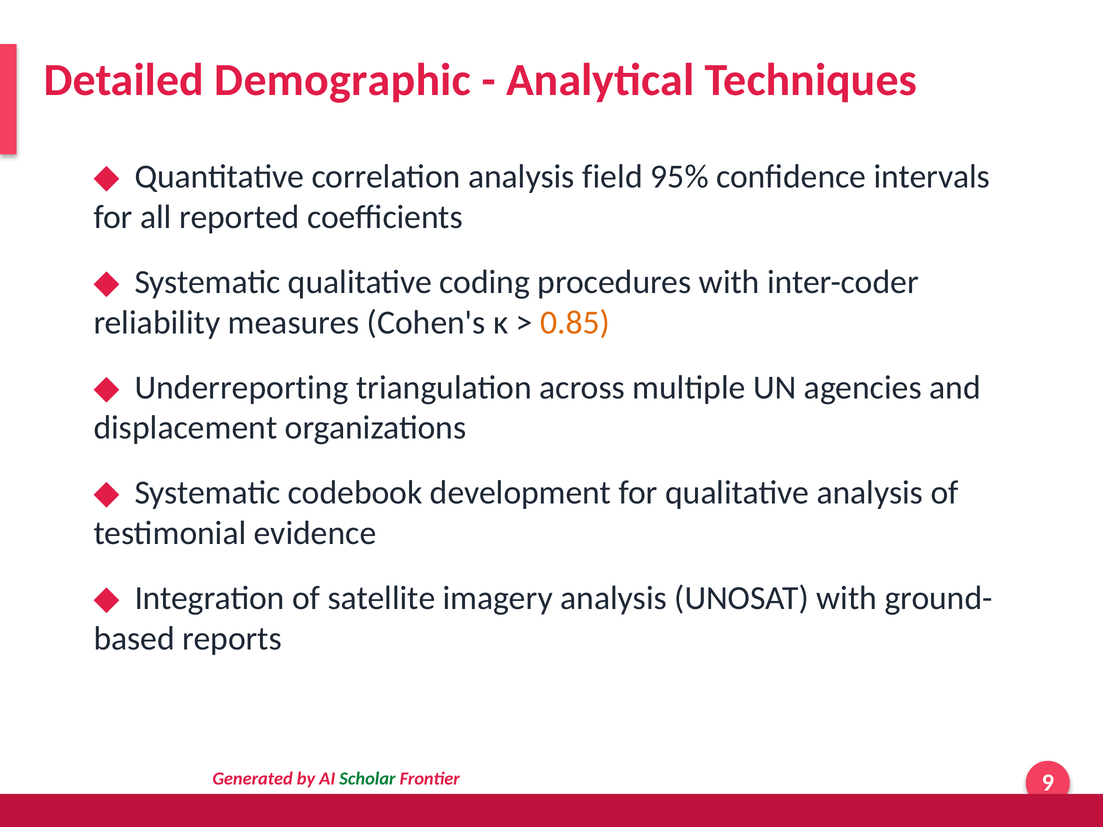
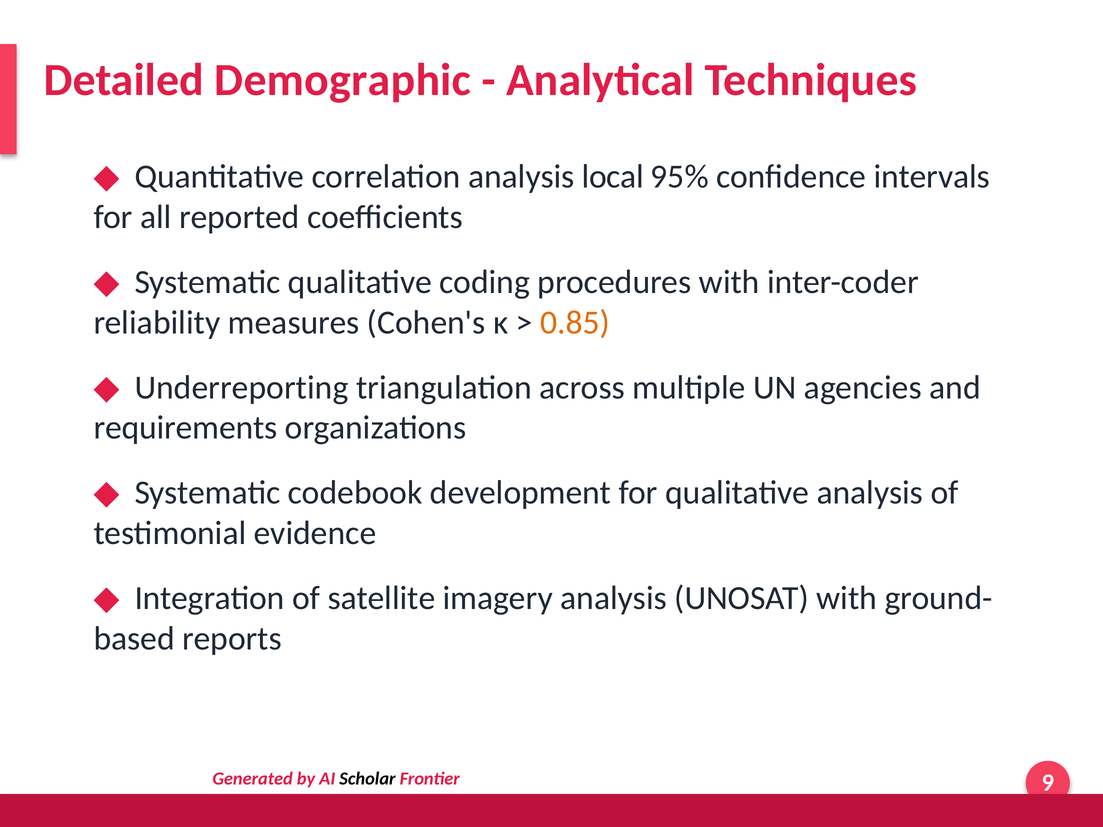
field: field -> local
displacement: displacement -> requirements
Scholar colour: green -> black
